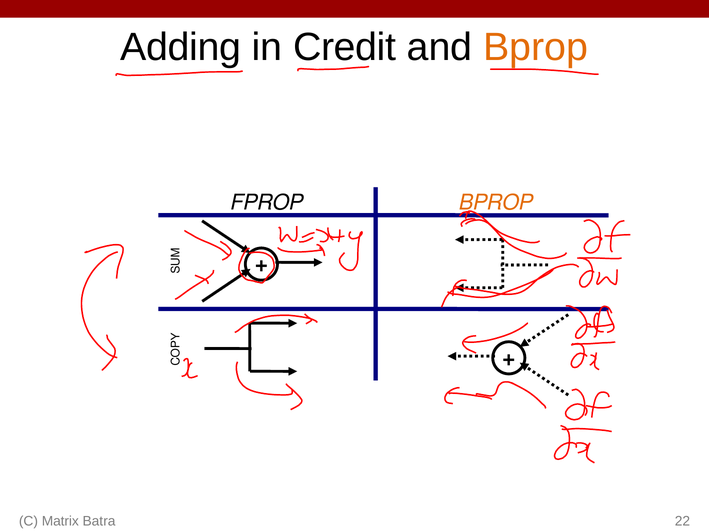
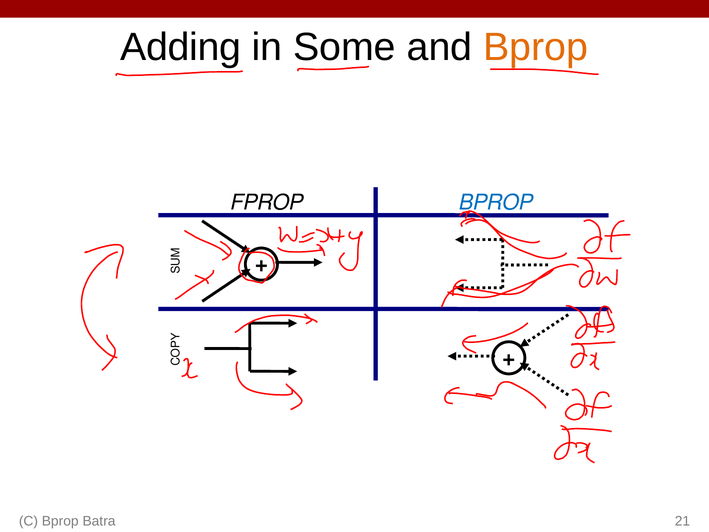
Credit: Credit -> Some
BPROP at (495, 202) colour: orange -> blue
C Matrix: Matrix -> Bprop
22: 22 -> 21
